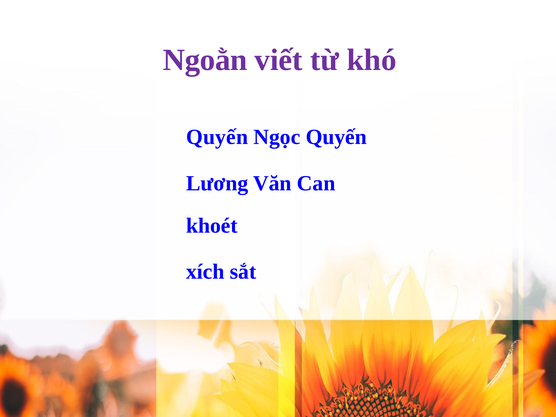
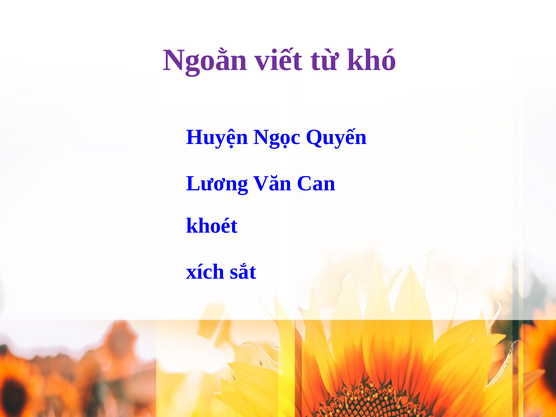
Quyến at (217, 137): Quyến -> Huyện
